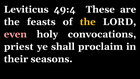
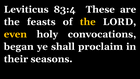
49:4: 49:4 -> 83:4
even colour: pink -> yellow
priest: priest -> began
